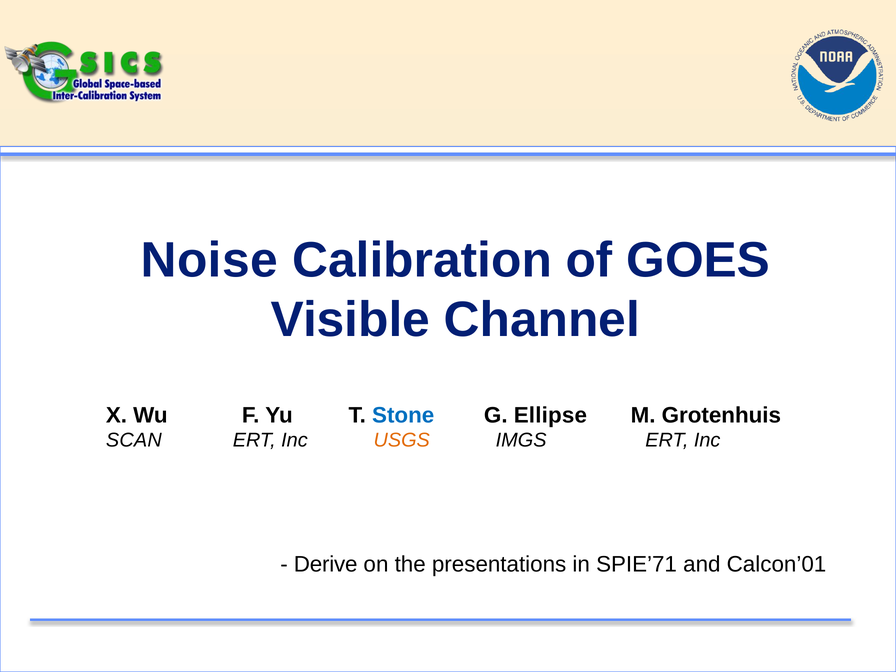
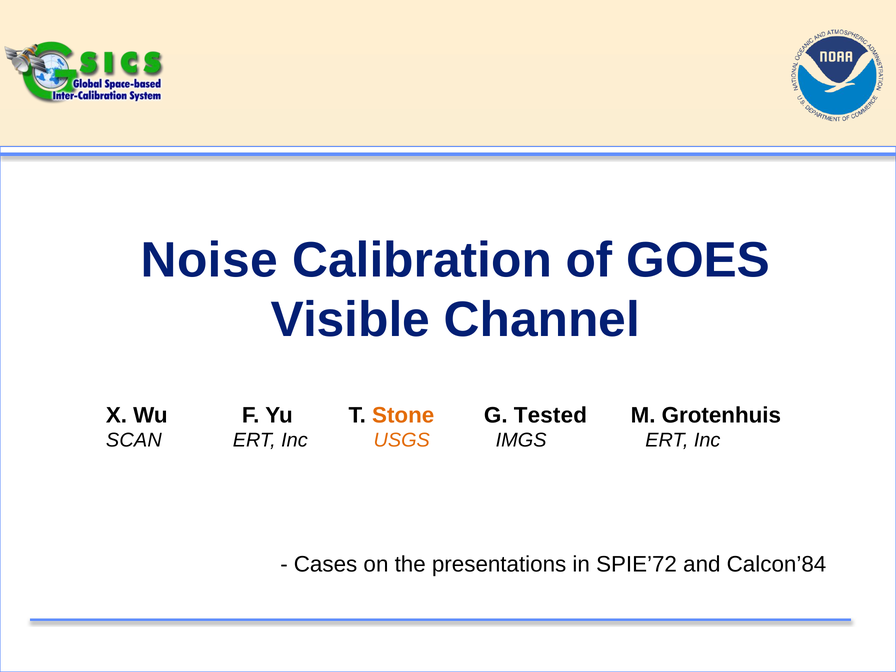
Stone colour: blue -> orange
Ellipse: Ellipse -> Tested
Derive: Derive -> Cases
SPIE’71: SPIE’71 -> SPIE’72
Calcon’01: Calcon’01 -> Calcon’84
